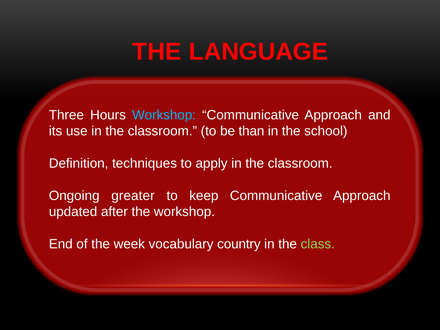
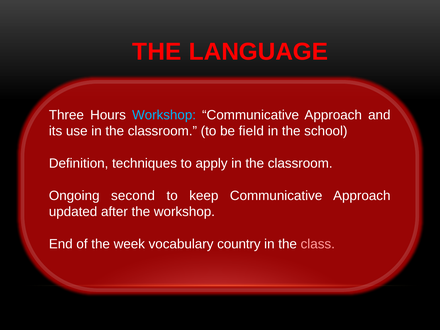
than: than -> field
greater: greater -> second
class colour: light green -> pink
